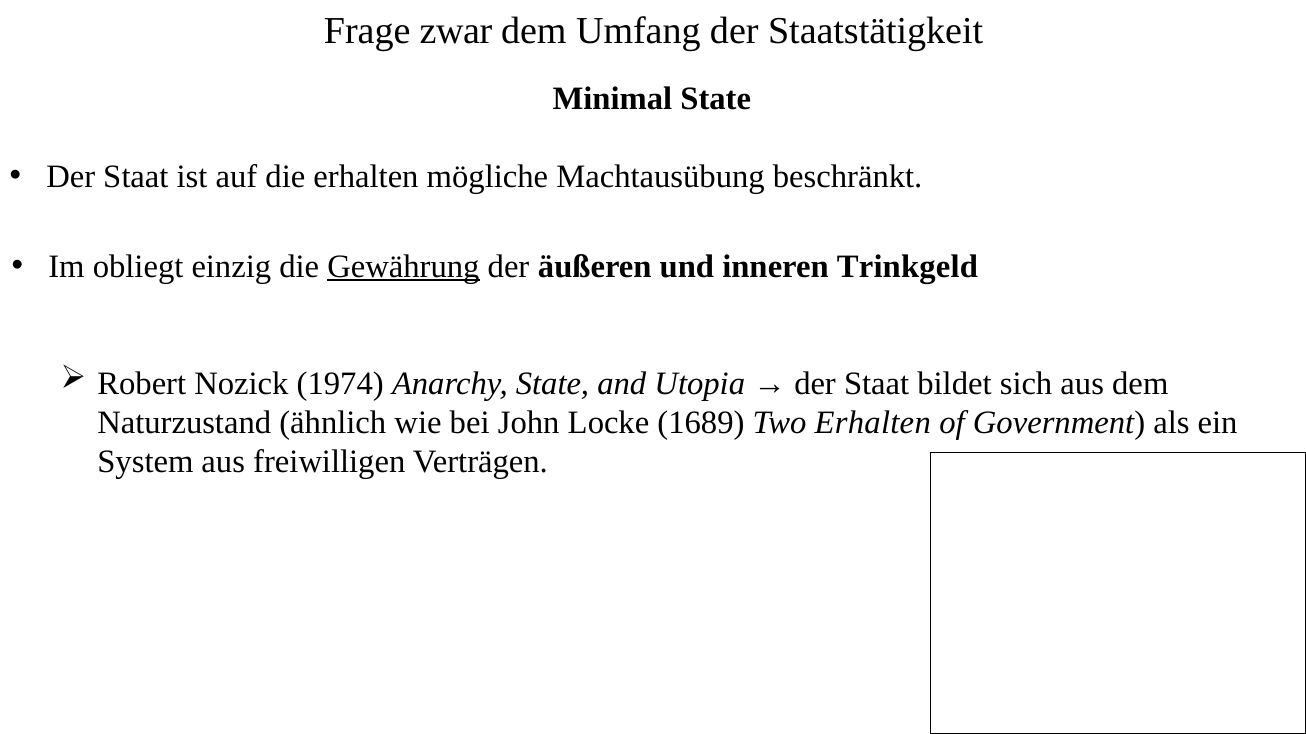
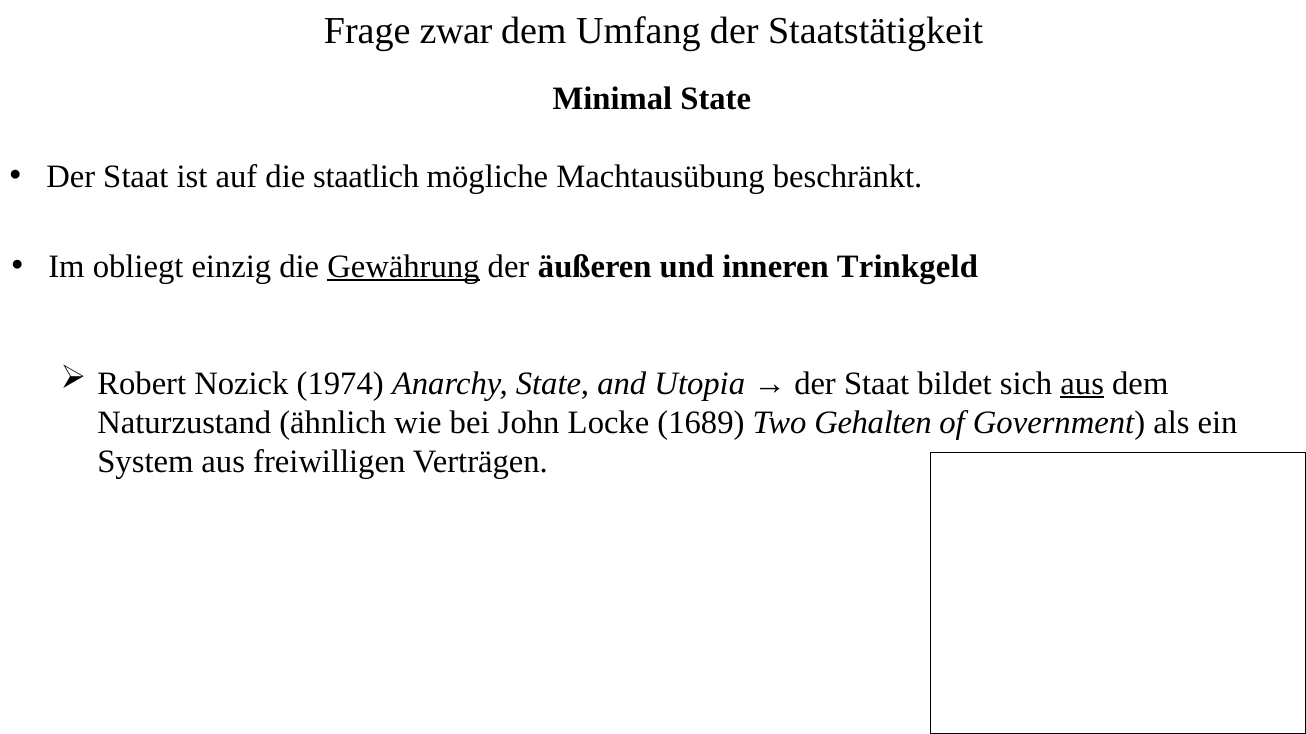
die erhalten: erhalten -> staatlich
aus at (1082, 384) underline: none -> present
Two Erhalten: Erhalten -> Gehalten
